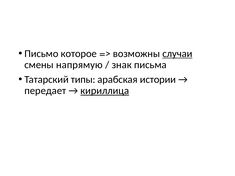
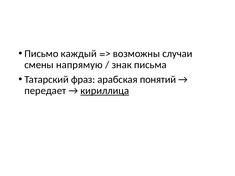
которое: которое -> каждый
случаи underline: present -> none
типы: типы -> фраз
истории: истории -> понятий
